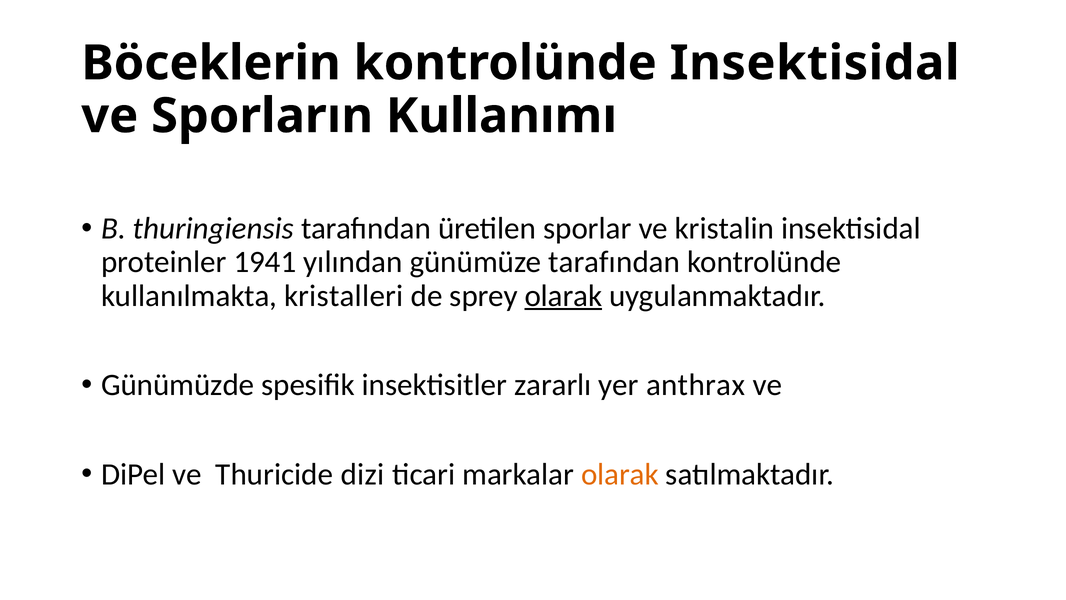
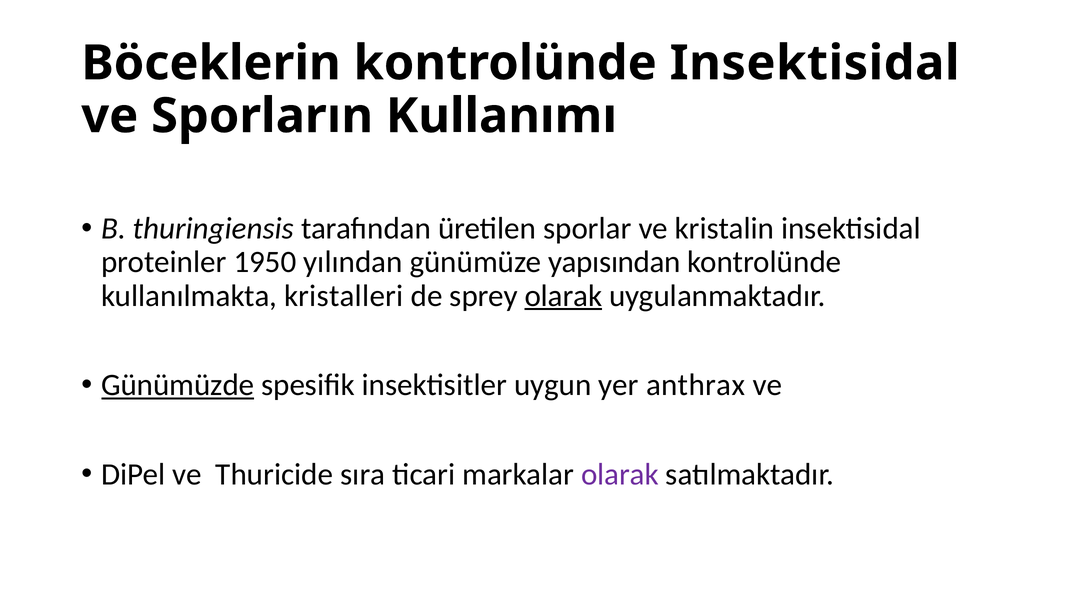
1941: 1941 -> 1950
günümüze tarafından: tarafından -> yapısından
Günümüzde underline: none -> present
zararlı: zararlı -> uygun
dizi: dizi -> sıra
olarak at (620, 474) colour: orange -> purple
